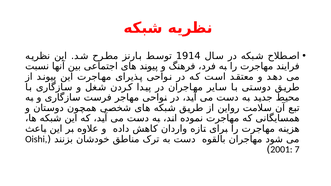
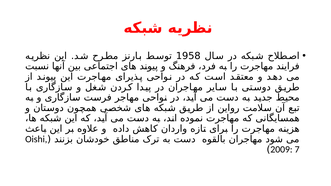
1914: 1914 -> 1958
2001: 2001 -> 2009
